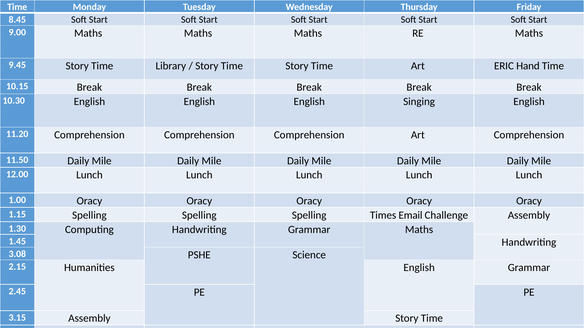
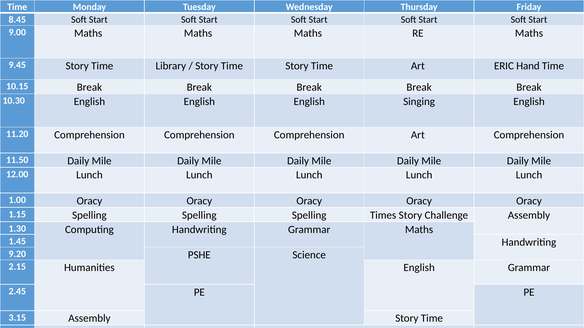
Times Email: Email -> Story
3.08: 3.08 -> 9.20
